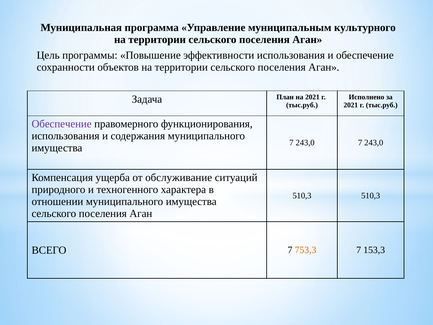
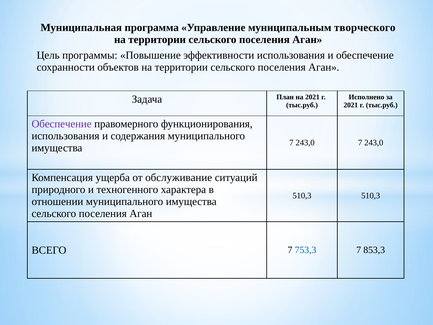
культурного: культурного -> творческого
753,3 colour: orange -> blue
153,3: 153,3 -> 853,3
